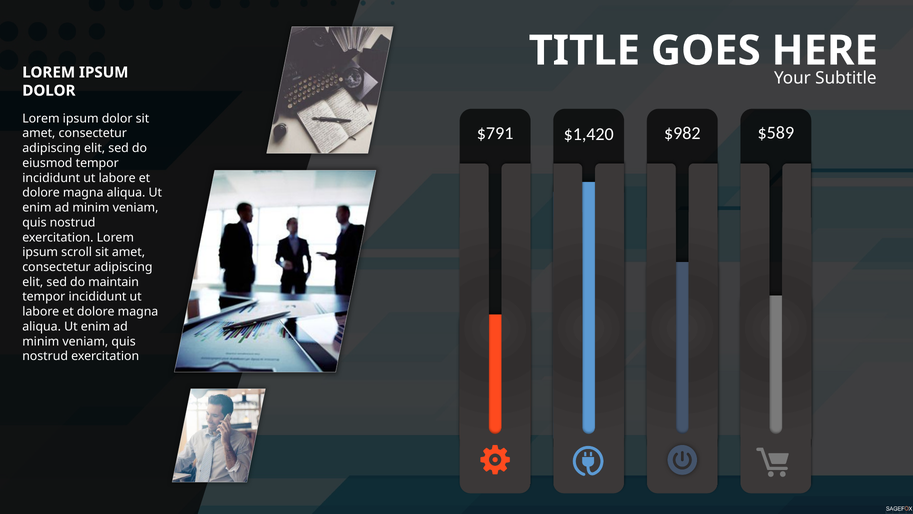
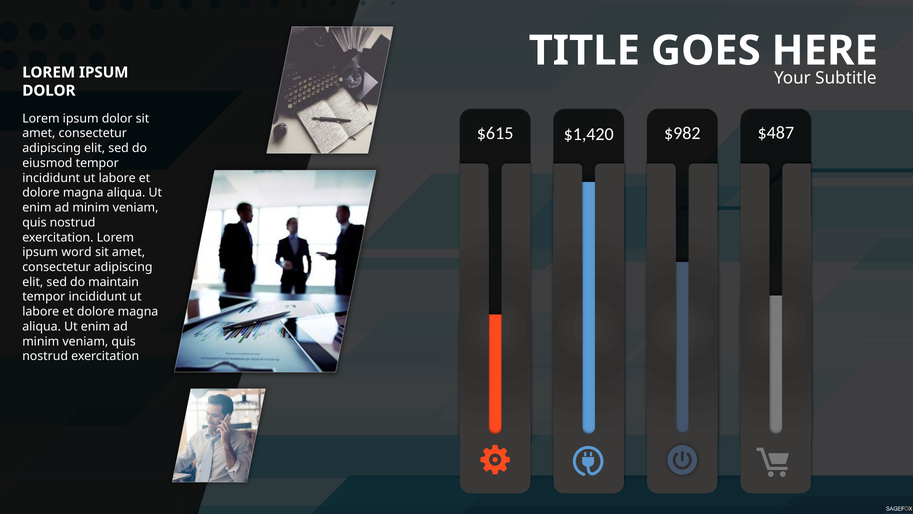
$791: $791 -> $615
$589: $589 -> $487
scroll: scroll -> word
